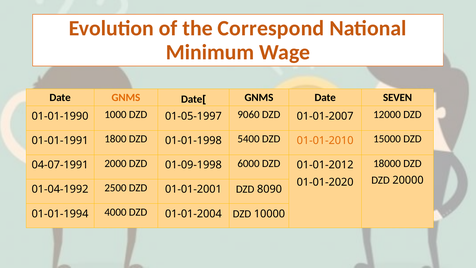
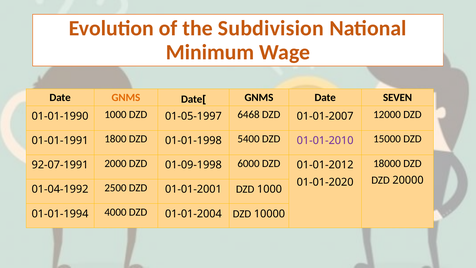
Correspond: Correspond -> Subdivision
9060: 9060 -> 6468
01-01-2010 colour: orange -> purple
04-07-1991: 04-07-1991 -> 92-07-1991
01-01-2001 8090: 8090 -> 1000
